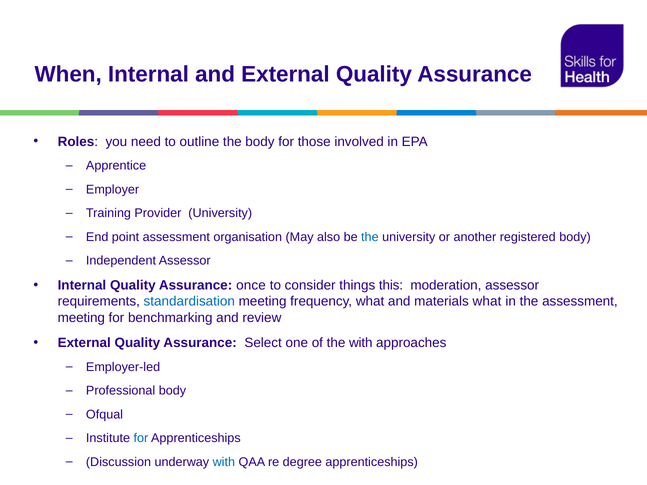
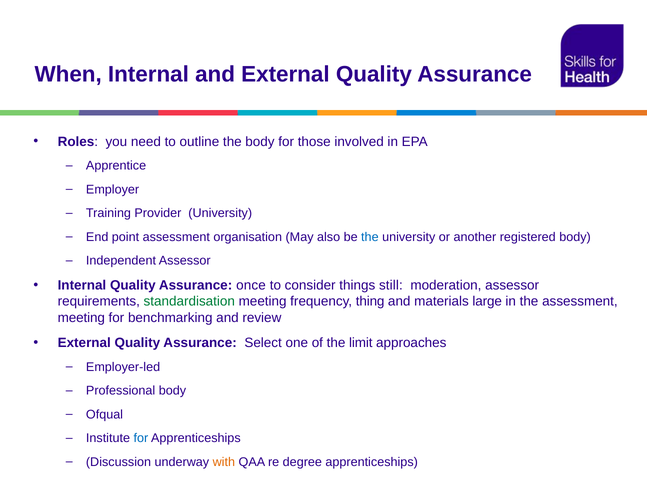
this: this -> still
standardisation colour: blue -> green
frequency what: what -> thing
materials what: what -> large
the with: with -> limit
with at (224, 462) colour: blue -> orange
